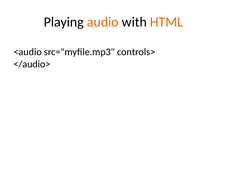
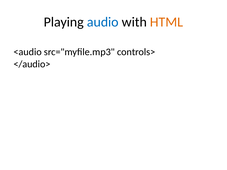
audio colour: orange -> blue
